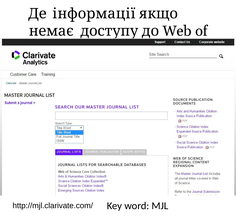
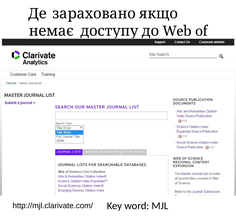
інформації: інформації -> зараховано
